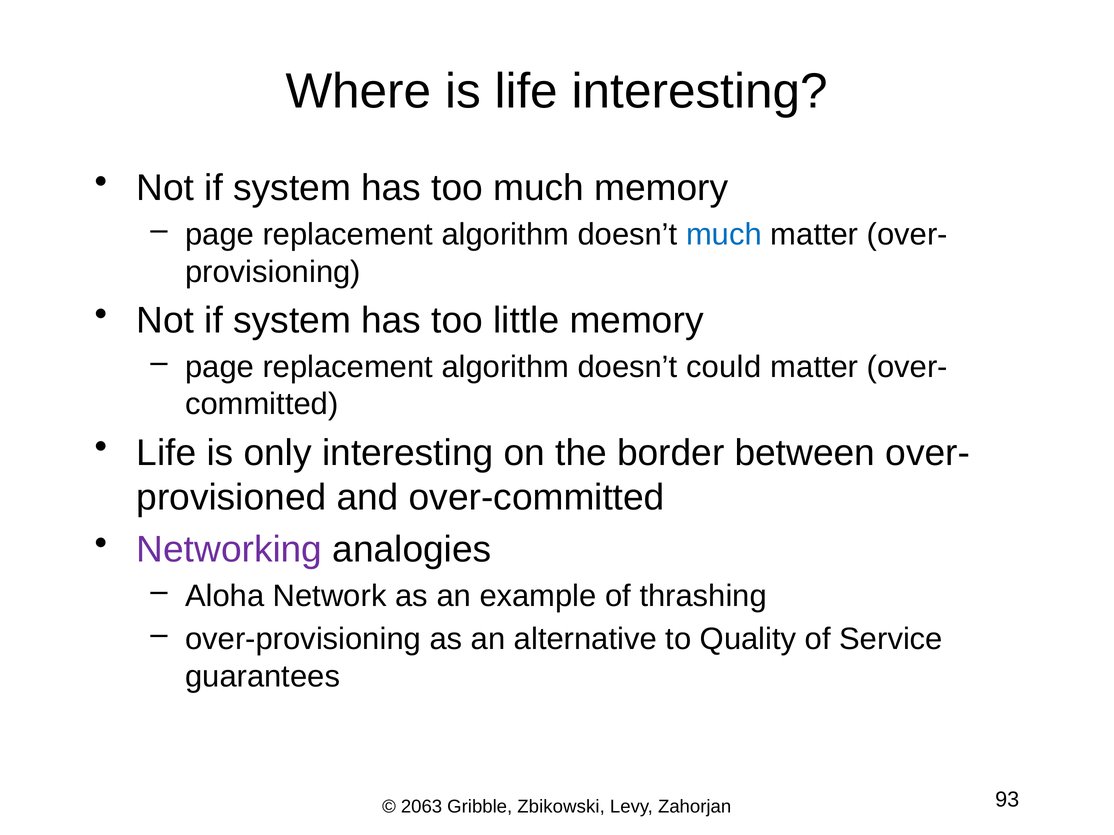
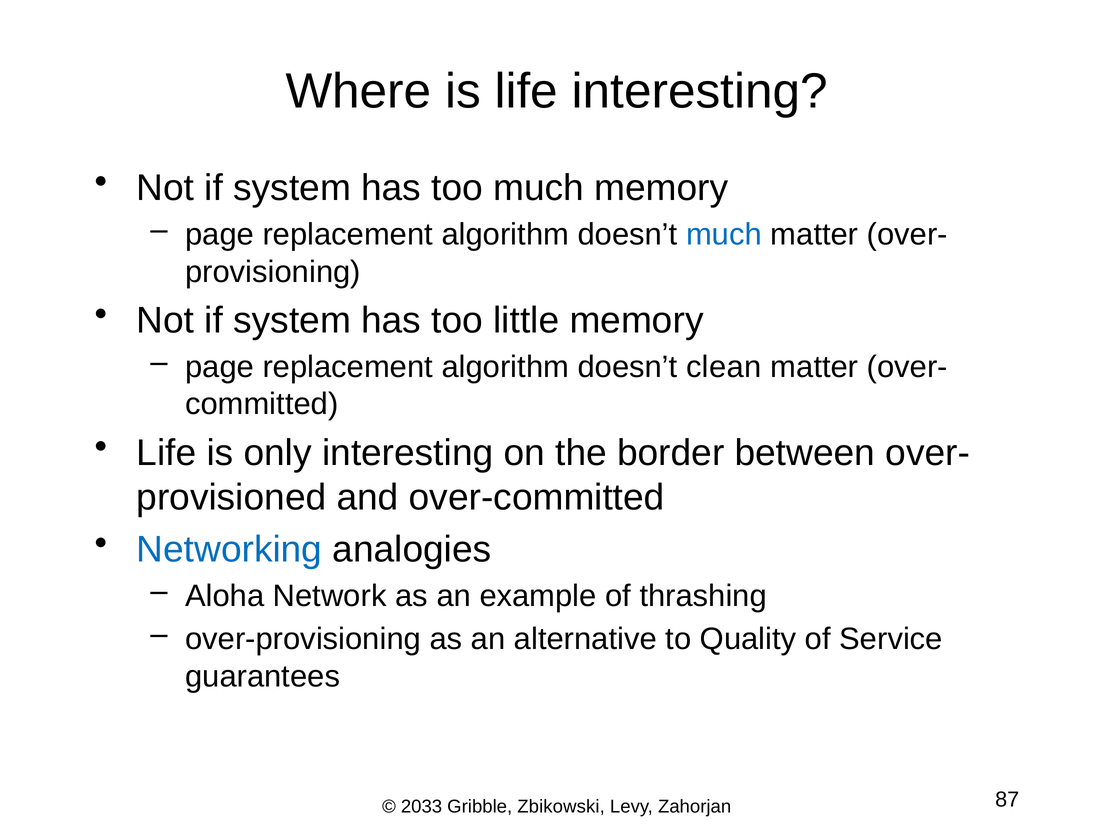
could: could -> clean
Networking colour: purple -> blue
2063: 2063 -> 2033
93: 93 -> 87
